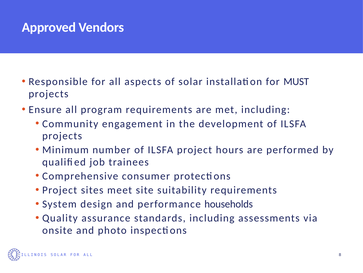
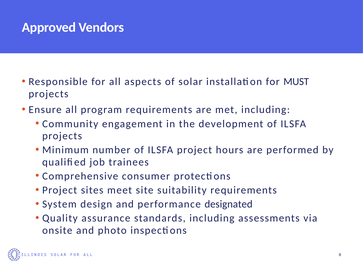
households: households -> designated
